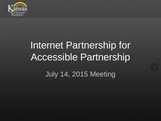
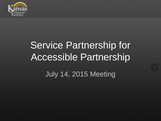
Internet: Internet -> Service
